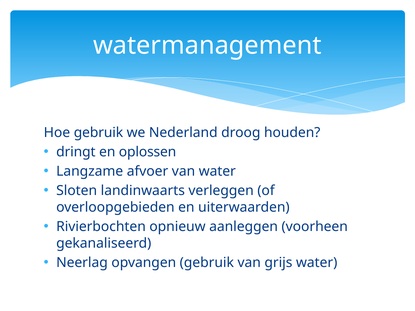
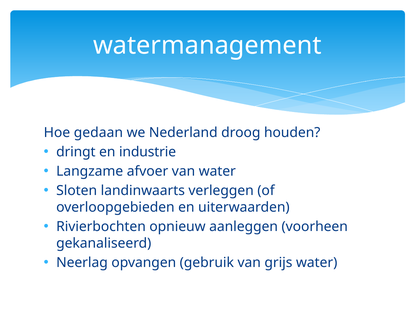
Hoe gebruik: gebruik -> gedaan
oplossen: oplossen -> industrie
